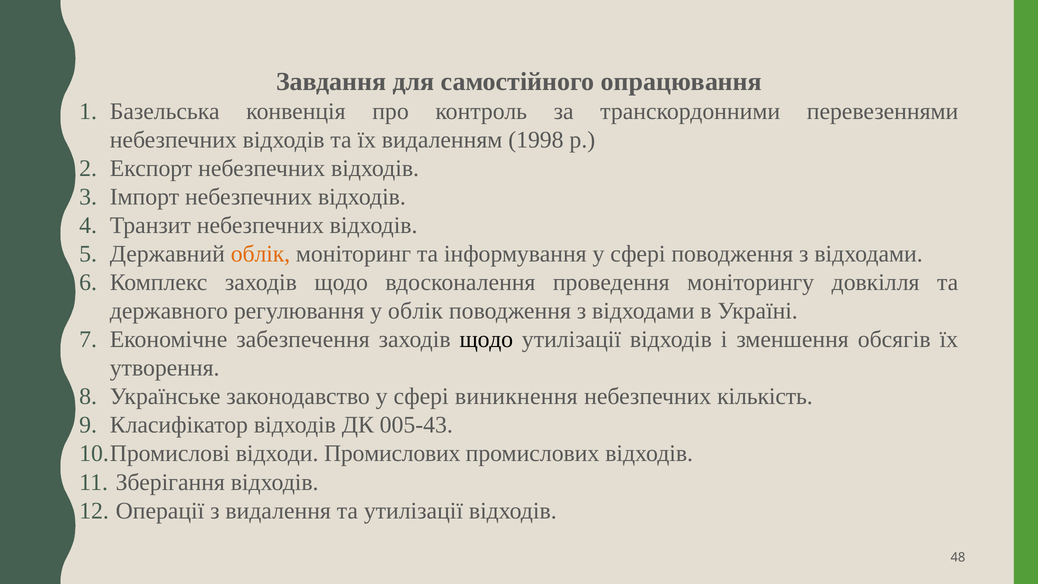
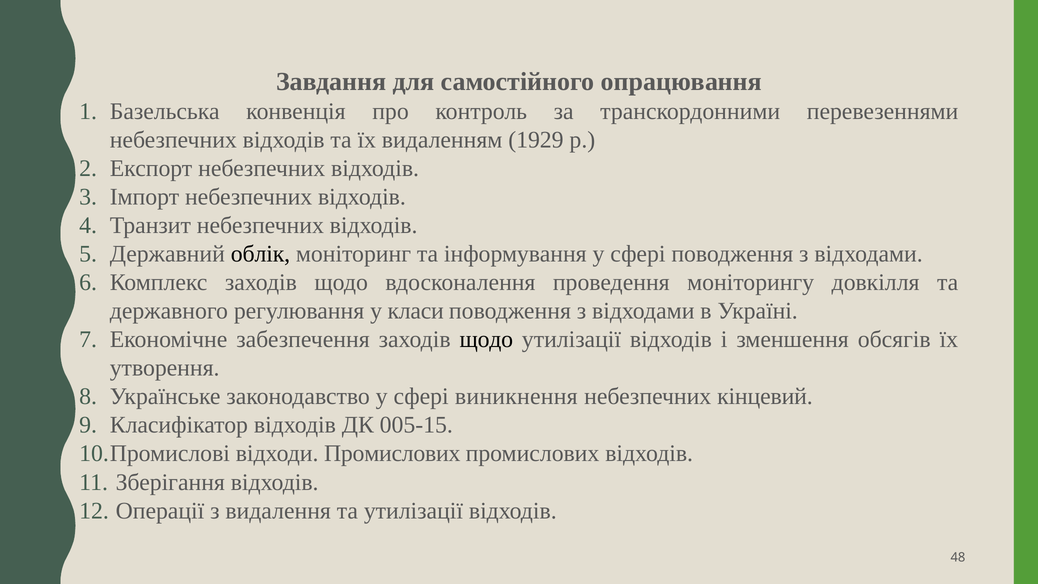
1998: 1998 -> 1929
облік at (260, 254) colour: orange -> black
у облік: облік -> класи
кількість: кількість -> кінцевий
005-43: 005-43 -> 005-15
